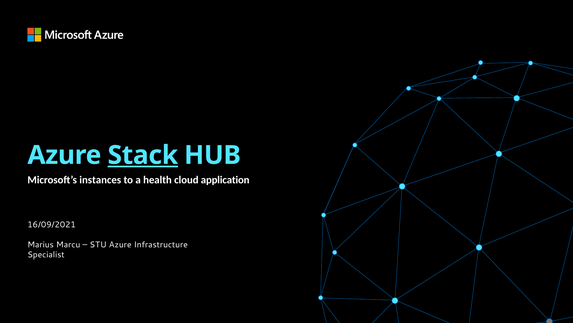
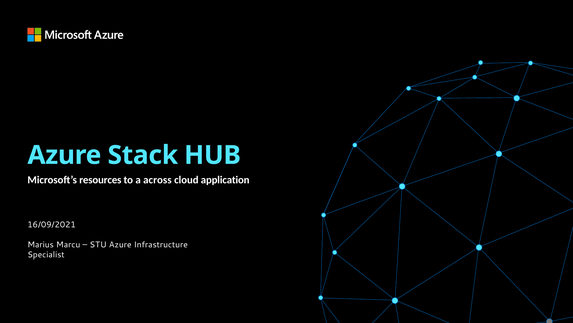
Stack underline: present -> none
instances: instances -> resources
health: health -> across
